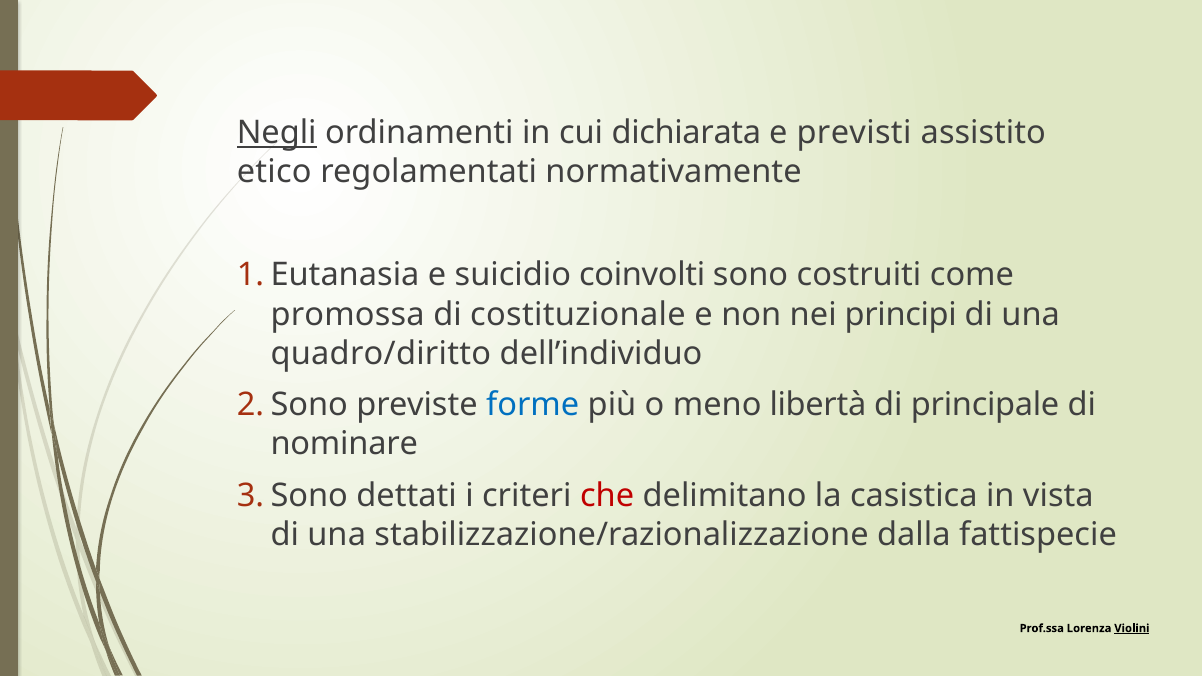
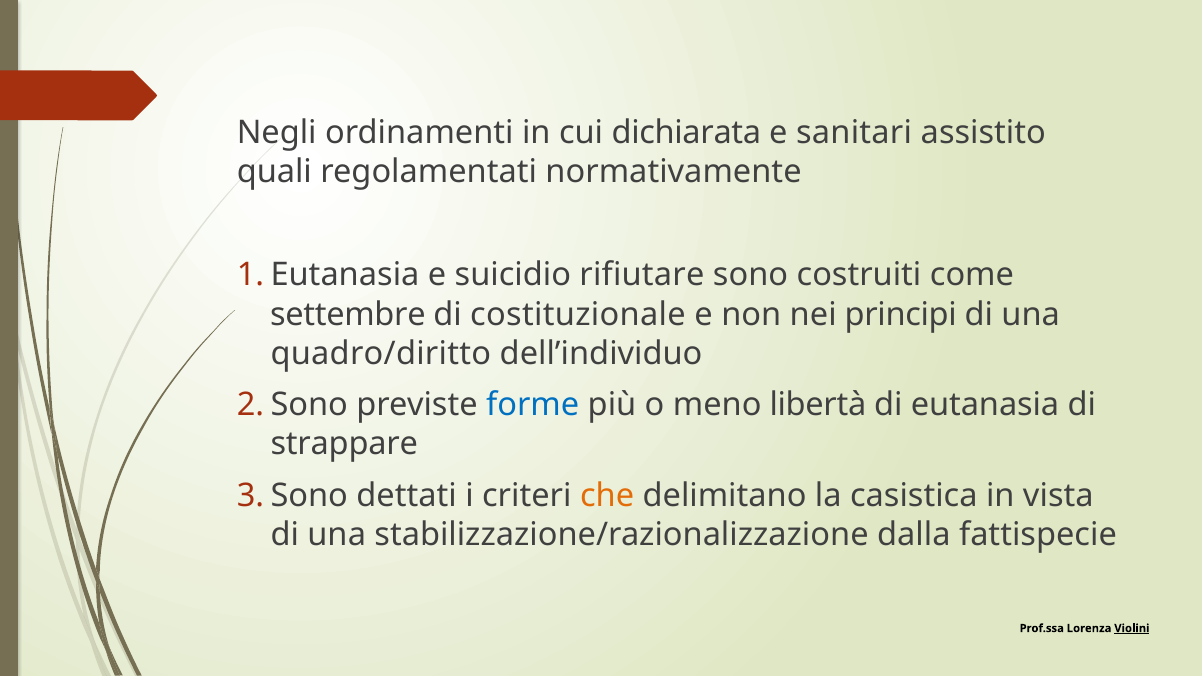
Negli underline: present -> none
previsti: previsti -> sanitari
etico: etico -> quali
coinvolti: coinvolti -> rifiutare
promossa: promossa -> settembre
principale: principale -> eutanasia
nominare: nominare -> strappare
che colour: red -> orange
